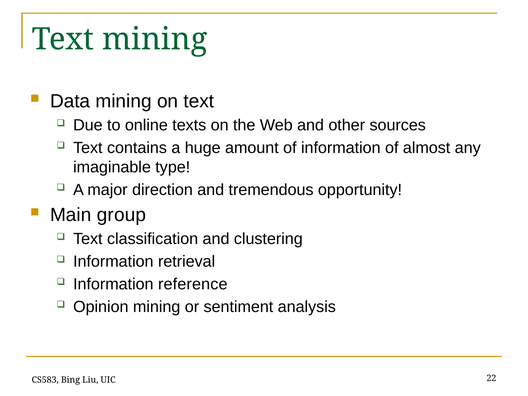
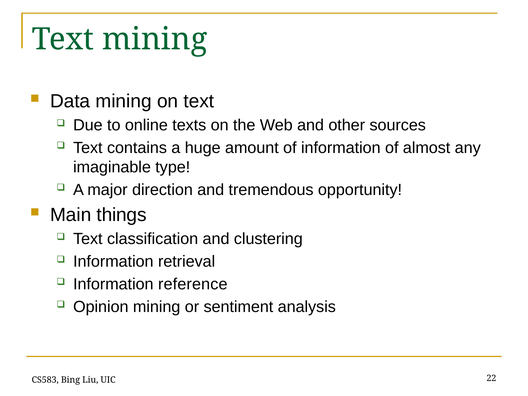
group: group -> things
